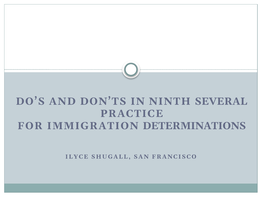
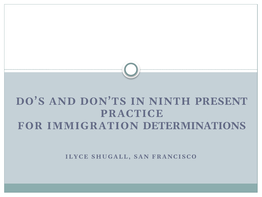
SEVERAL: SEVERAL -> PRESENT
